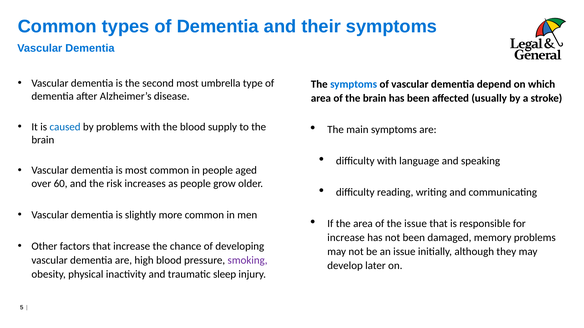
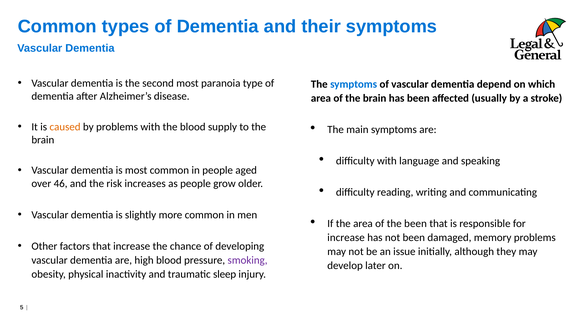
umbrella: umbrella -> paranoia
caused colour: blue -> orange
60: 60 -> 46
the issue: issue -> been
